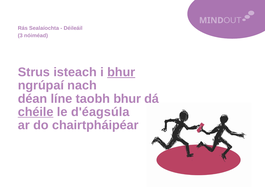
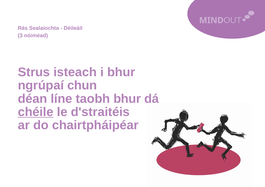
bhur at (121, 72) underline: present -> none
nach: nach -> chun
d'éagsúla: d'éagsúla -> d'straitéis
